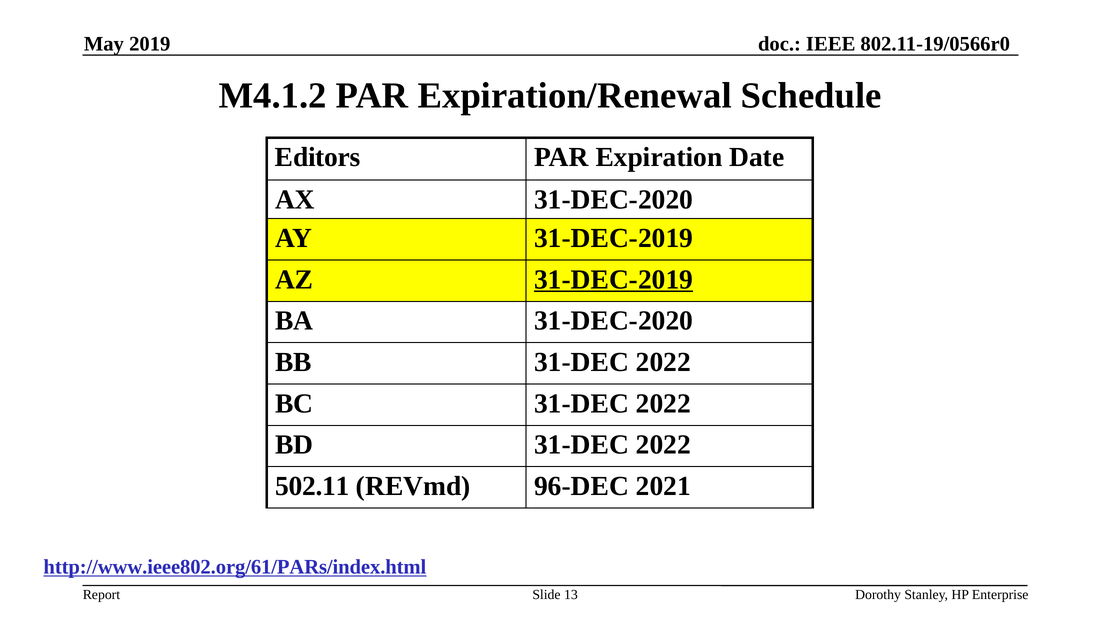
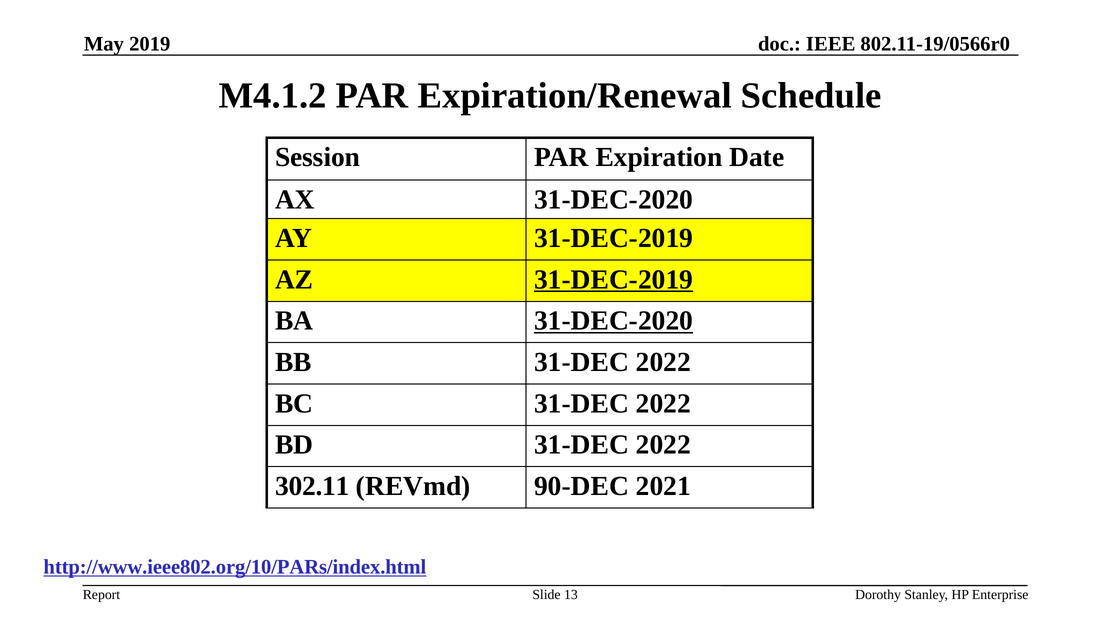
Editors: Editors -> Session
31-DEC-2020 at (614, 320) underline: none -> present
502.11: 502.11 -> 302.11
96-DEC: 96-DEC -> 90-DEC
http://www.ieee802.org/61/PARs/index.html: http://www.ieee802.org/61/PARs/index.html -> http://www.ieee802.org/10/PARs/index.html
